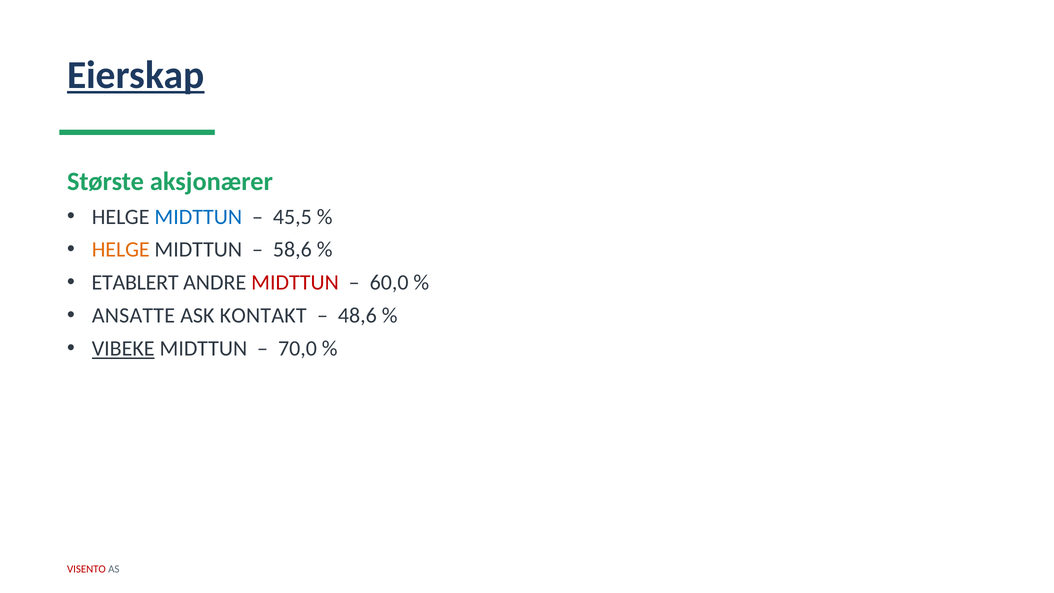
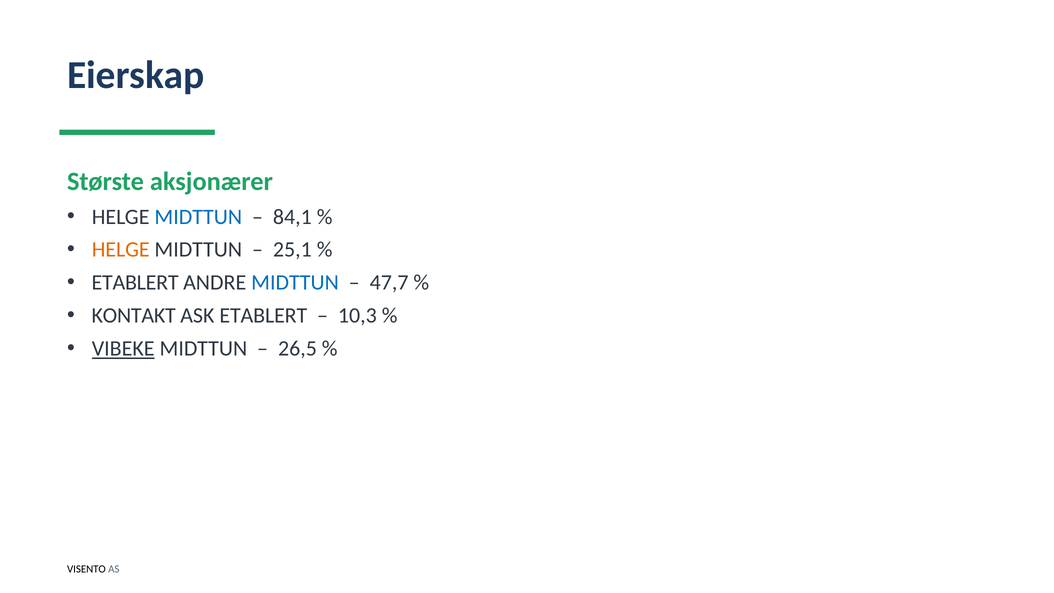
Eierskap underline: present -> none
45,5: 45,5 -> 84,1
58,6: 58,6 -> 25,1
MIDTTUN at (295, 283) colour: red -> blue
60,0: 60,0 -> 47,7
ANSATTE: ANSATTE -> KONTAKT
ASK KONTAKT: KONTAKT -> ETABLERT
48,6: 48,6 -> 10,3
70,0: 70,0 -> 26,5
VISENTO colour: red -> black
